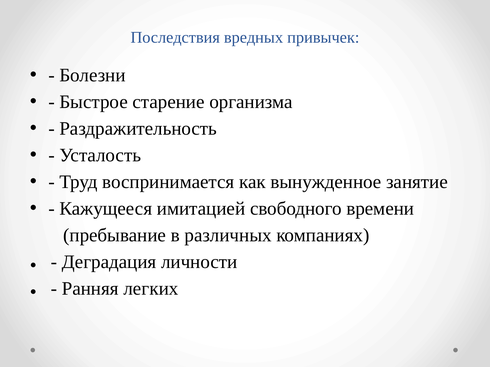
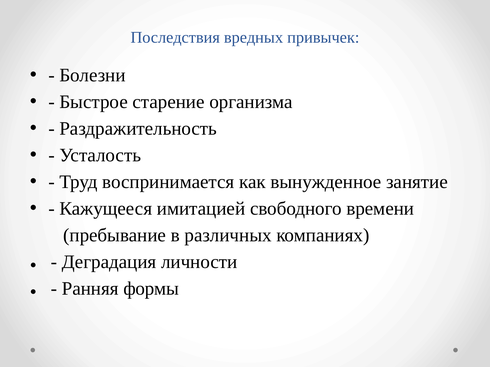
легких: легких -> формы
